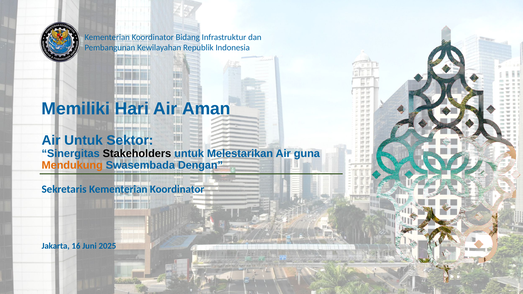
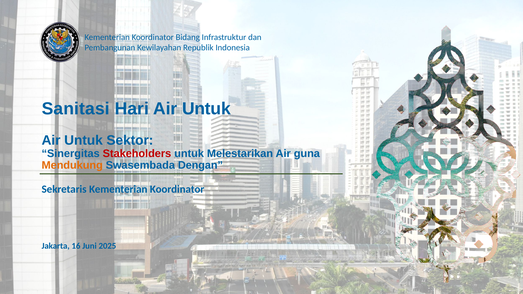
Memiliki: Memiliki -> Sanitasi
Hari Air Aman: Aman -> Untuk
Stakeholders colour: black -> red
